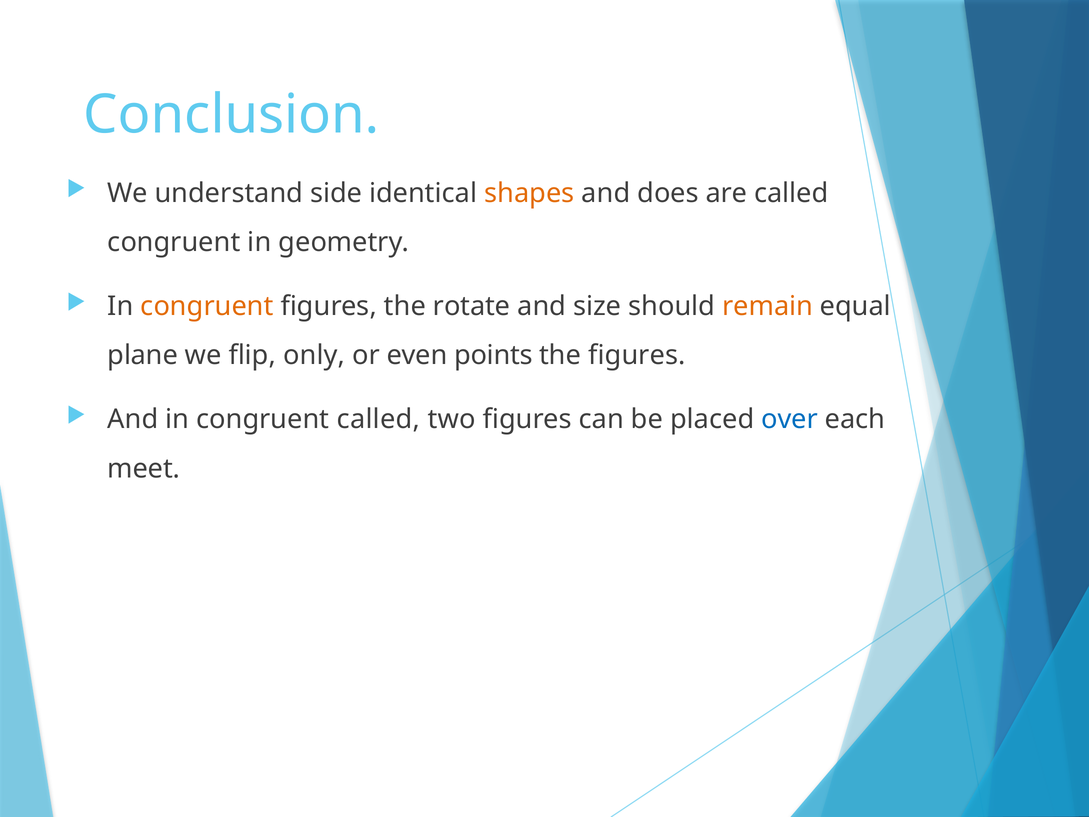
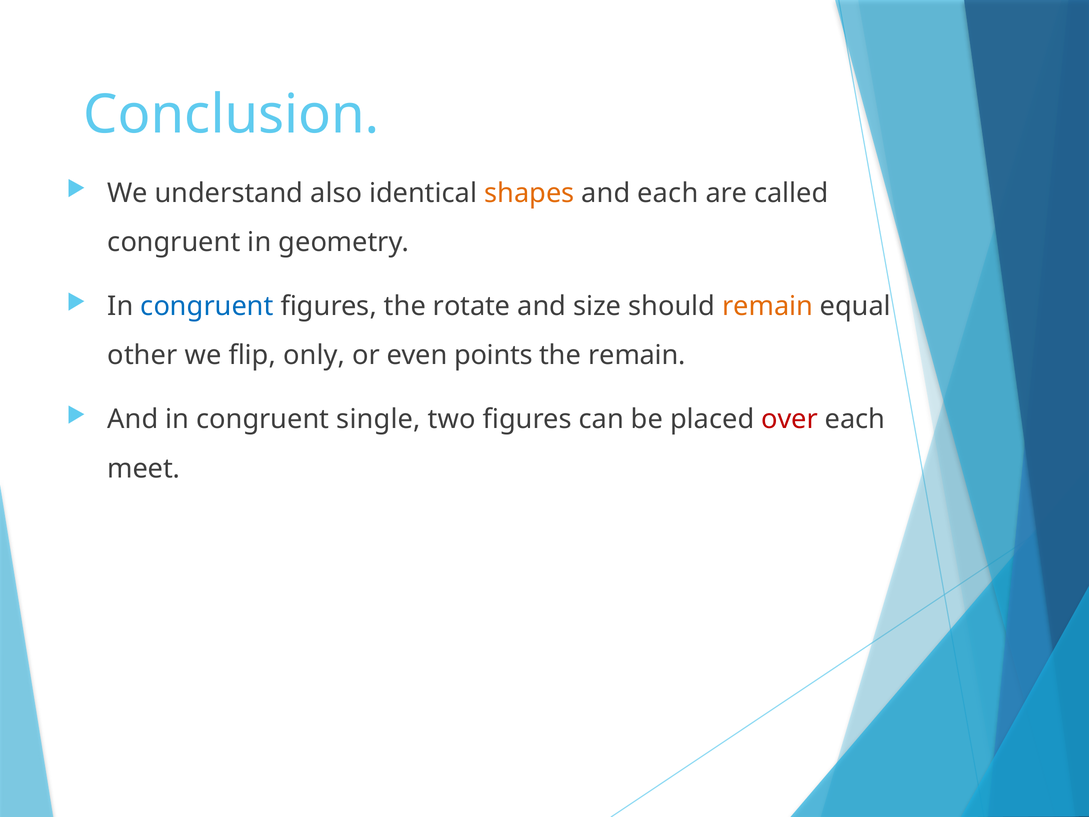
side: side -> also
and does: does -> each
congruent at (207, 306) colour: orange -> blue
plane: plane -> other
the figures: figures -> remain
congruent called: called -> single
over colour: blue -> red
